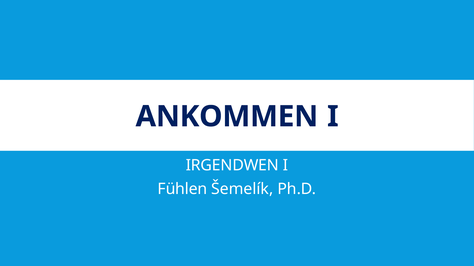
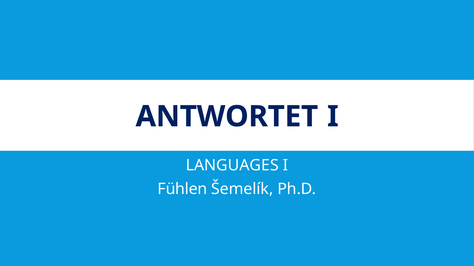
ANKOMMEN: ANKOMMEN -> ANTWORTET
IRGENDWEN: IRGENDWEN -> LANGUAGES
